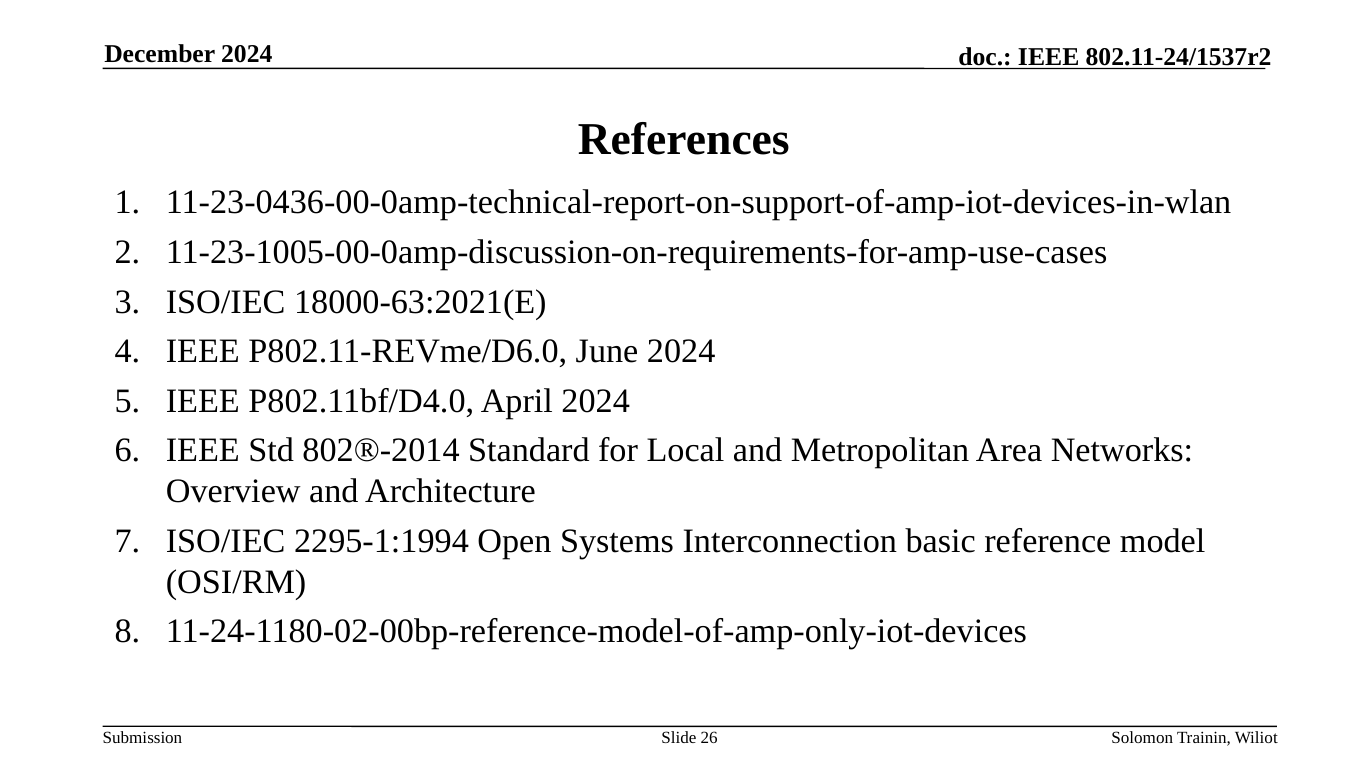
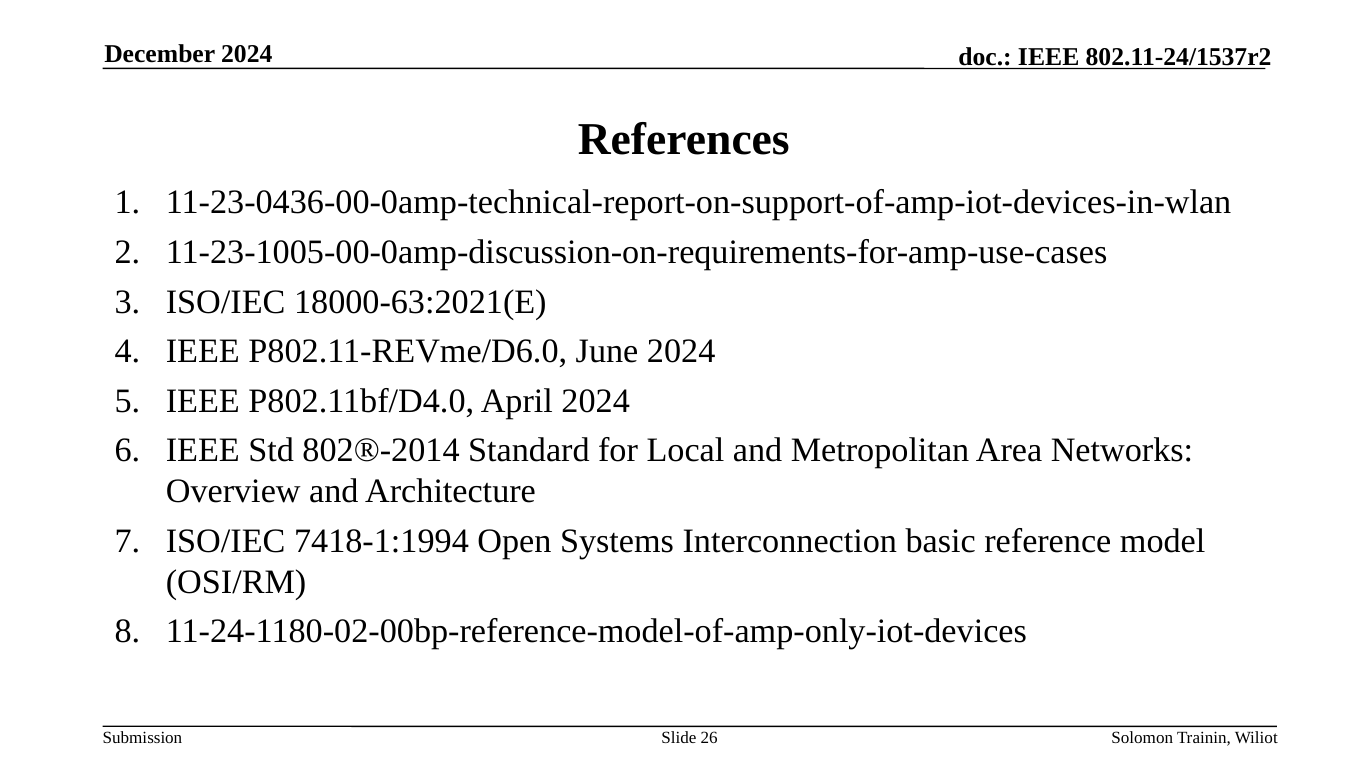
2295-1:1994: 2295-1:1994 -> 7418-1:1994
